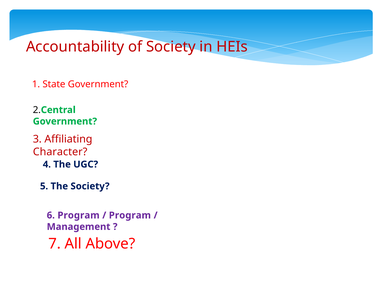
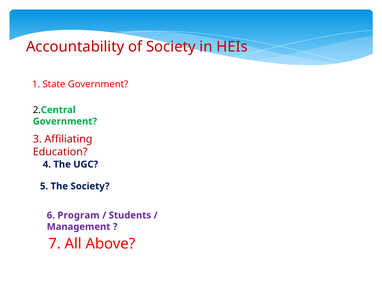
Character: Character -> Education
Program at (130, 216): Program -> Students
